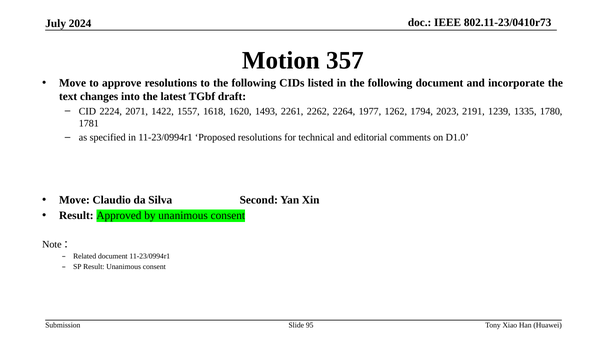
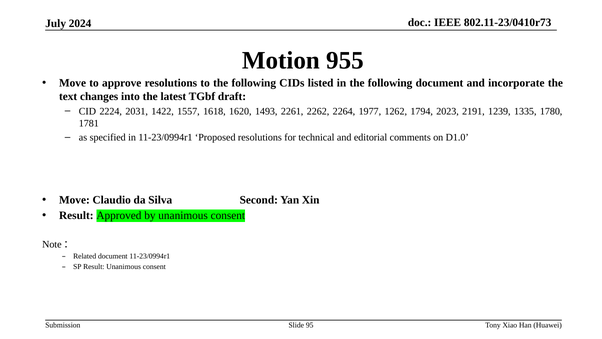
357: 357 -> 955
2071: 2071 -> 2031
